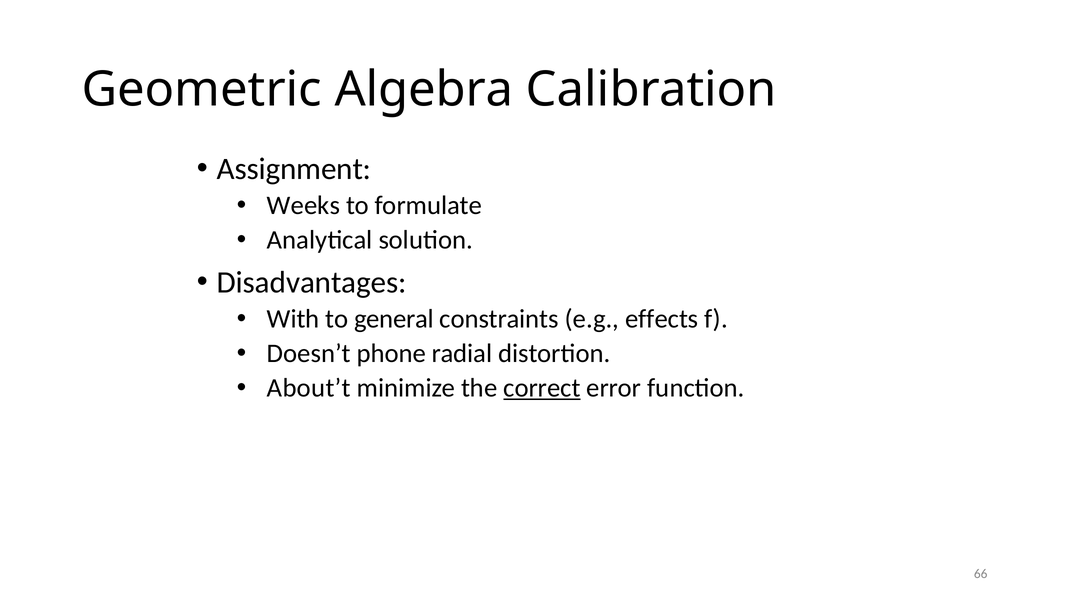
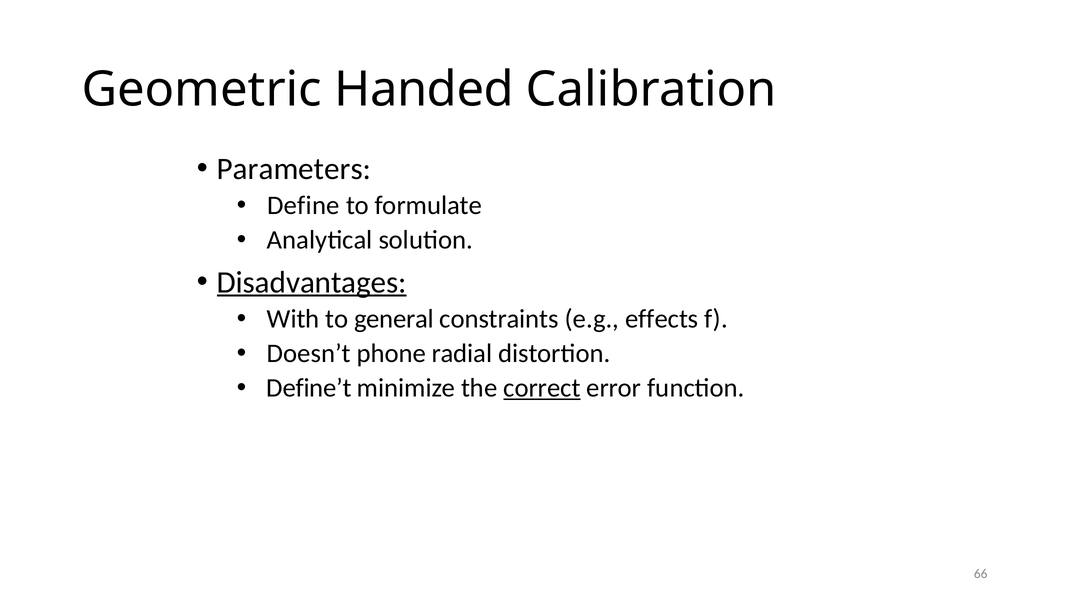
Algebra: Algebra -> Handed
Assignment: Assignment -> Parameters
Weeks: Weeks -> Define
Disadvantages underline: none -> present
About’t: About’t -> Define’t
